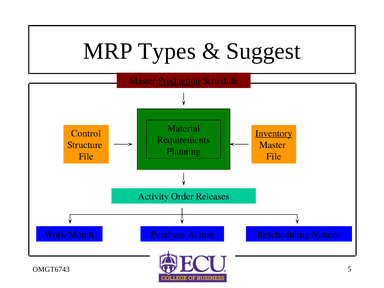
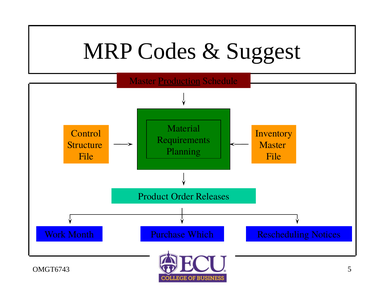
Types: Types -> Codes
Inventory underline: present -> none
Activity: Activity -> Product
Action: Action -> Which
